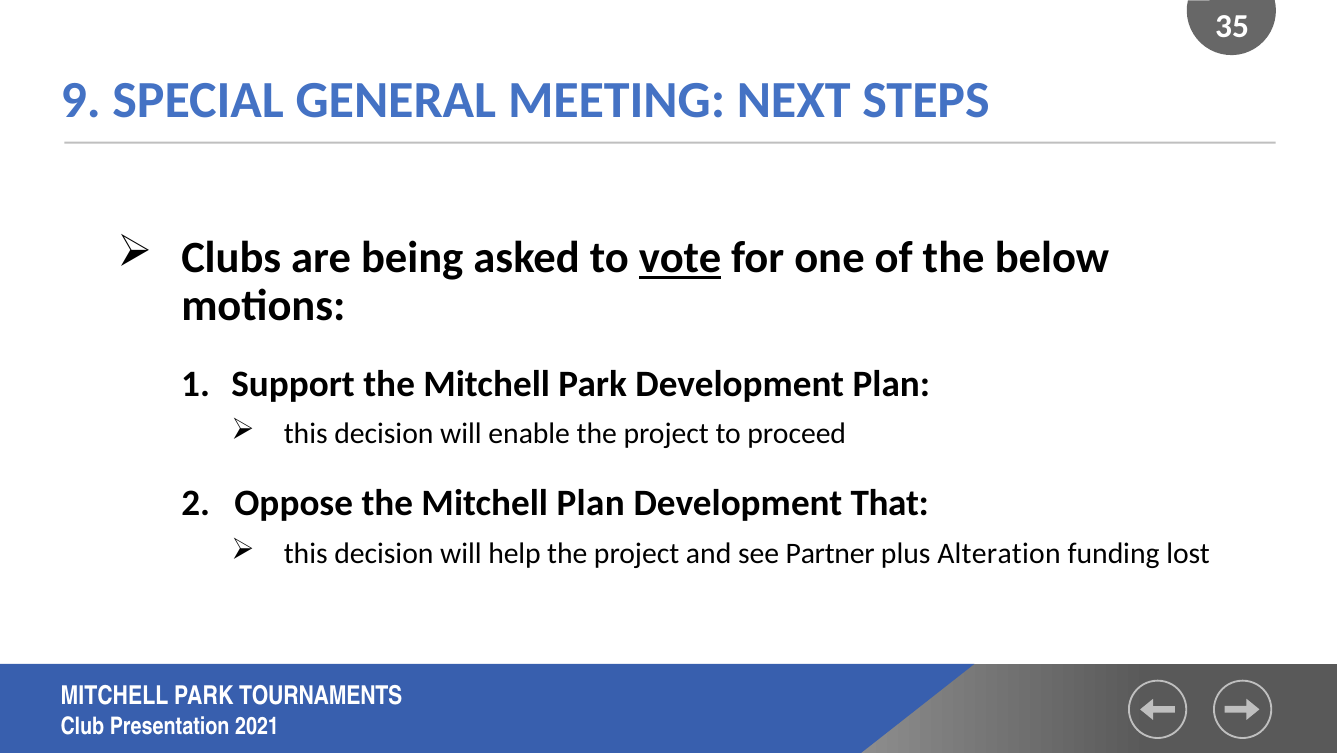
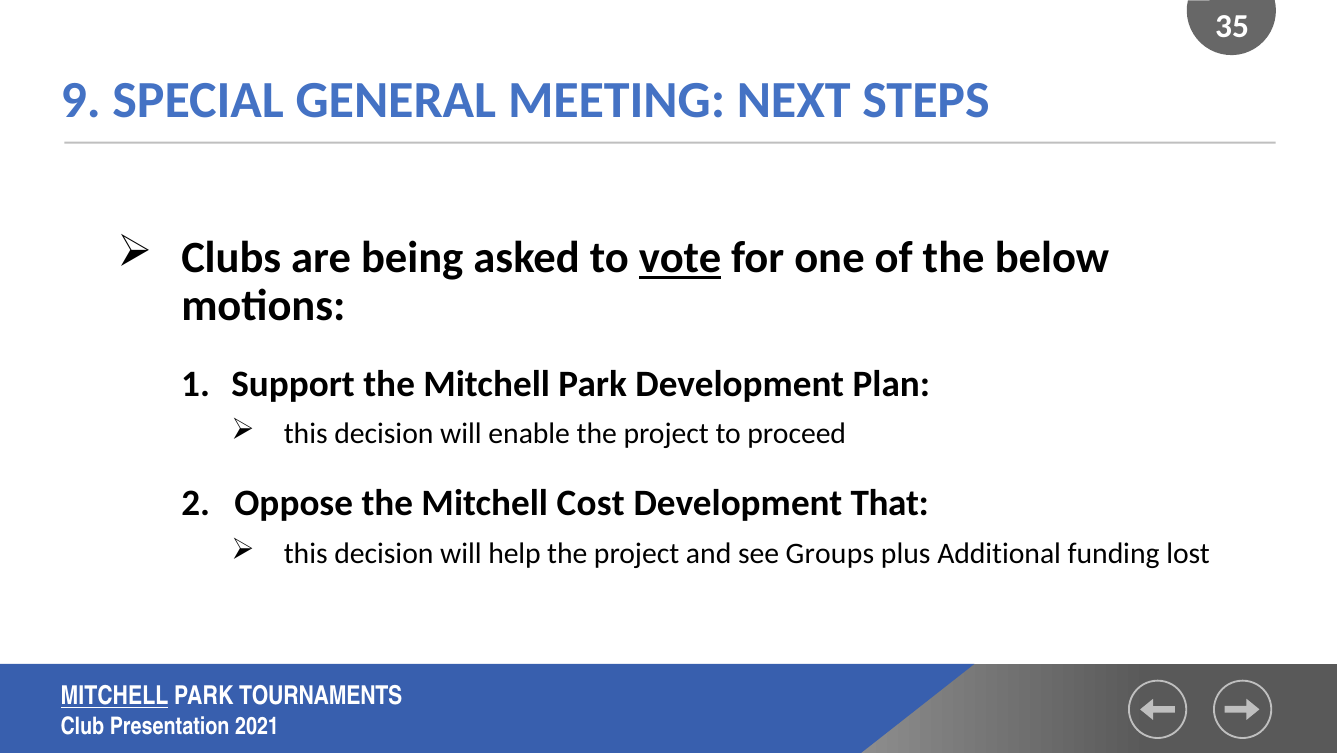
Mitchell Plan: Plan -> Cost
Partner: Partner -> Groups
Alteration: Alteration -> Additional
MITCHELL at (114, 696) underline: none -> present
